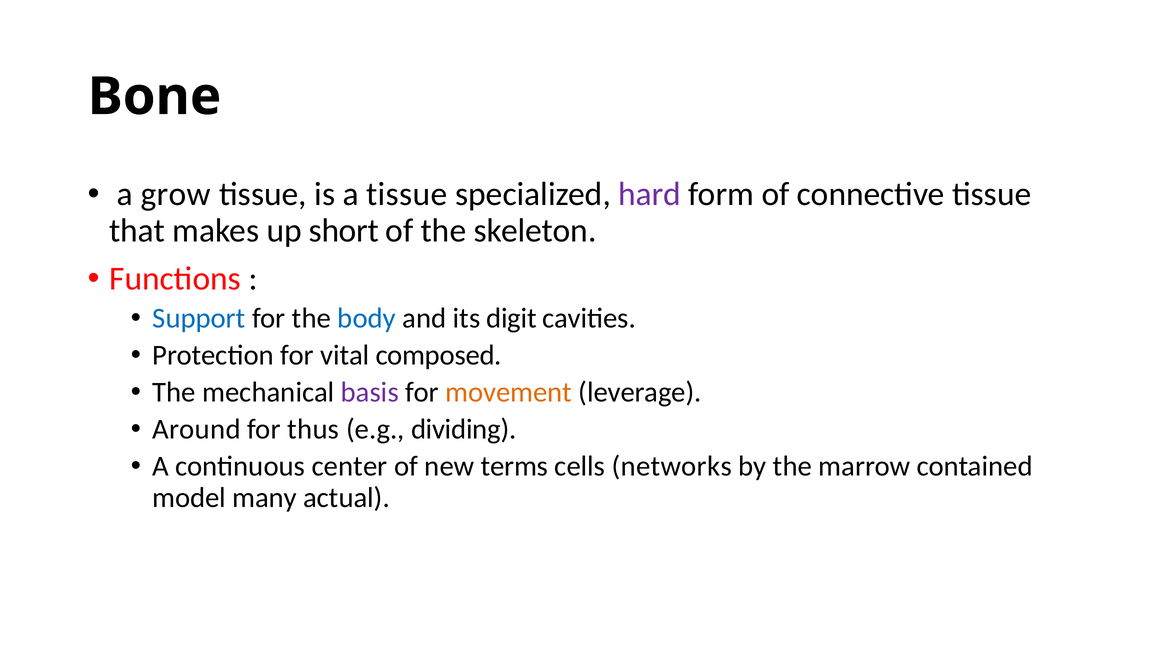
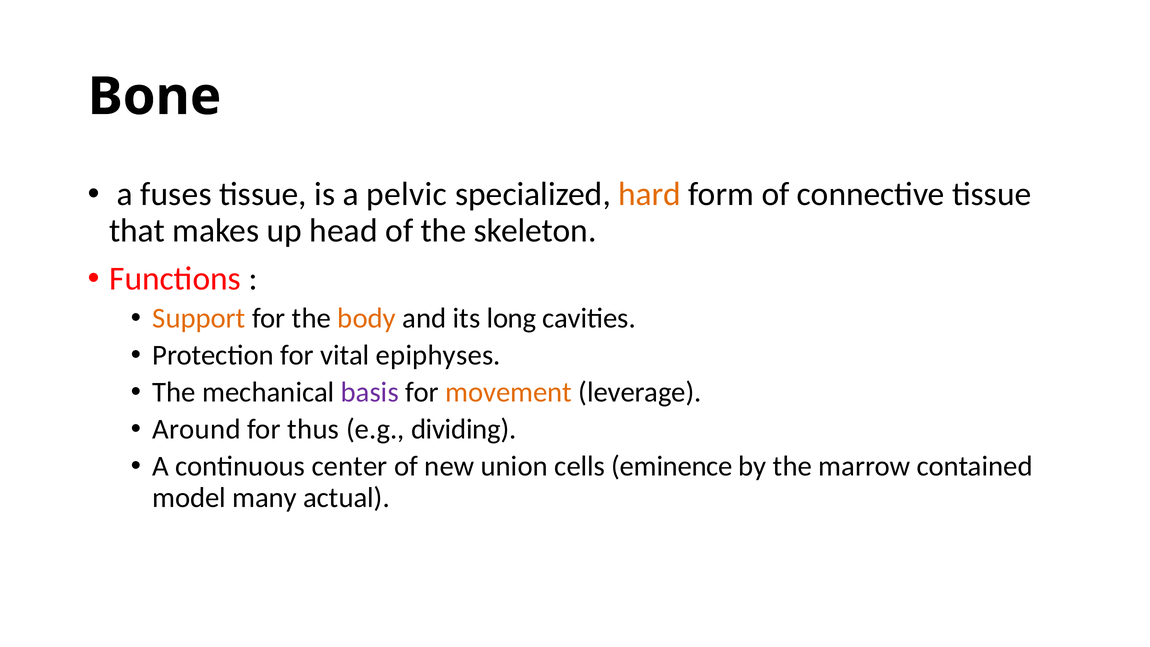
grow: grow -> fuses
a tissue: tissue -> pelvic
hard colour: purple -> orange
short: short -> head
Support colour: blue -> orange
body colour: blue -> orange
digit: digit -> long
composed: composed -> epiphyses
terms: terms -> union
networks: networks -> eminence
